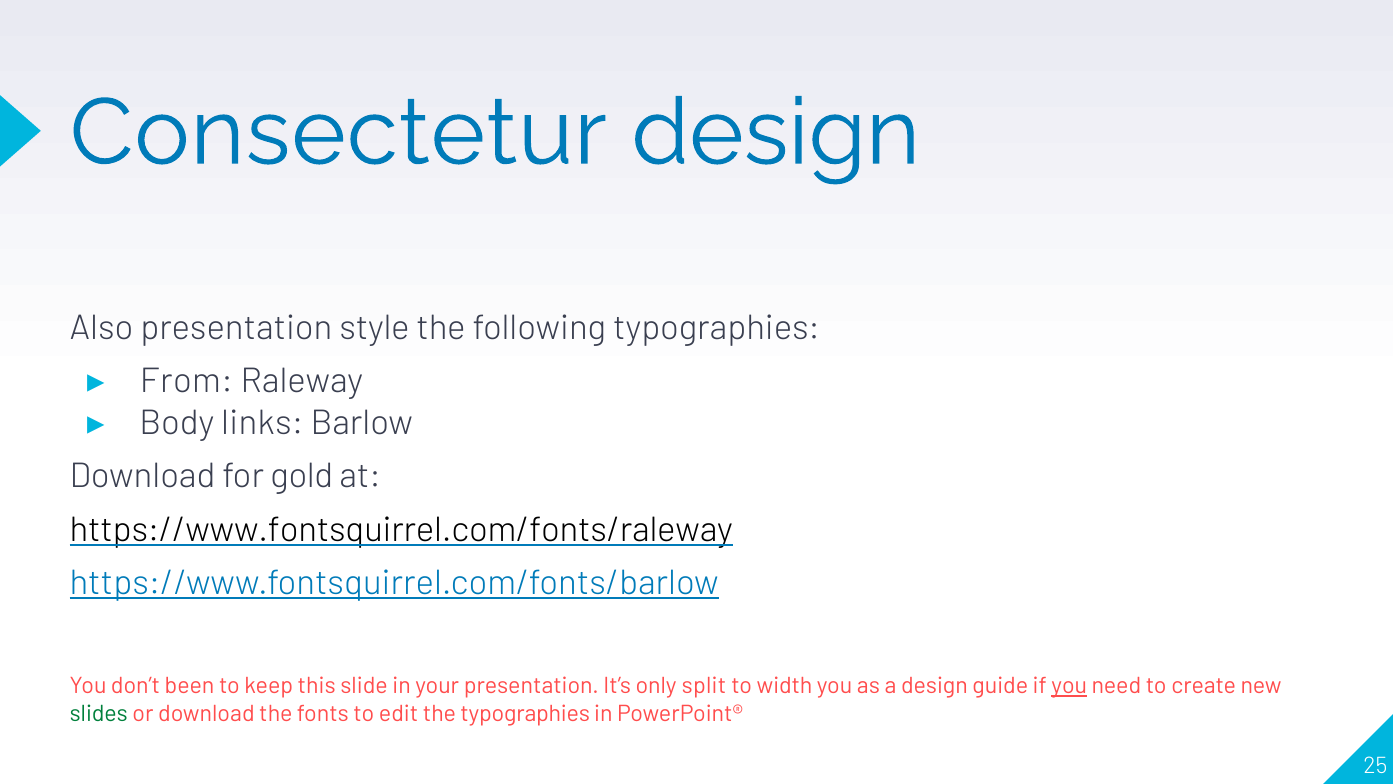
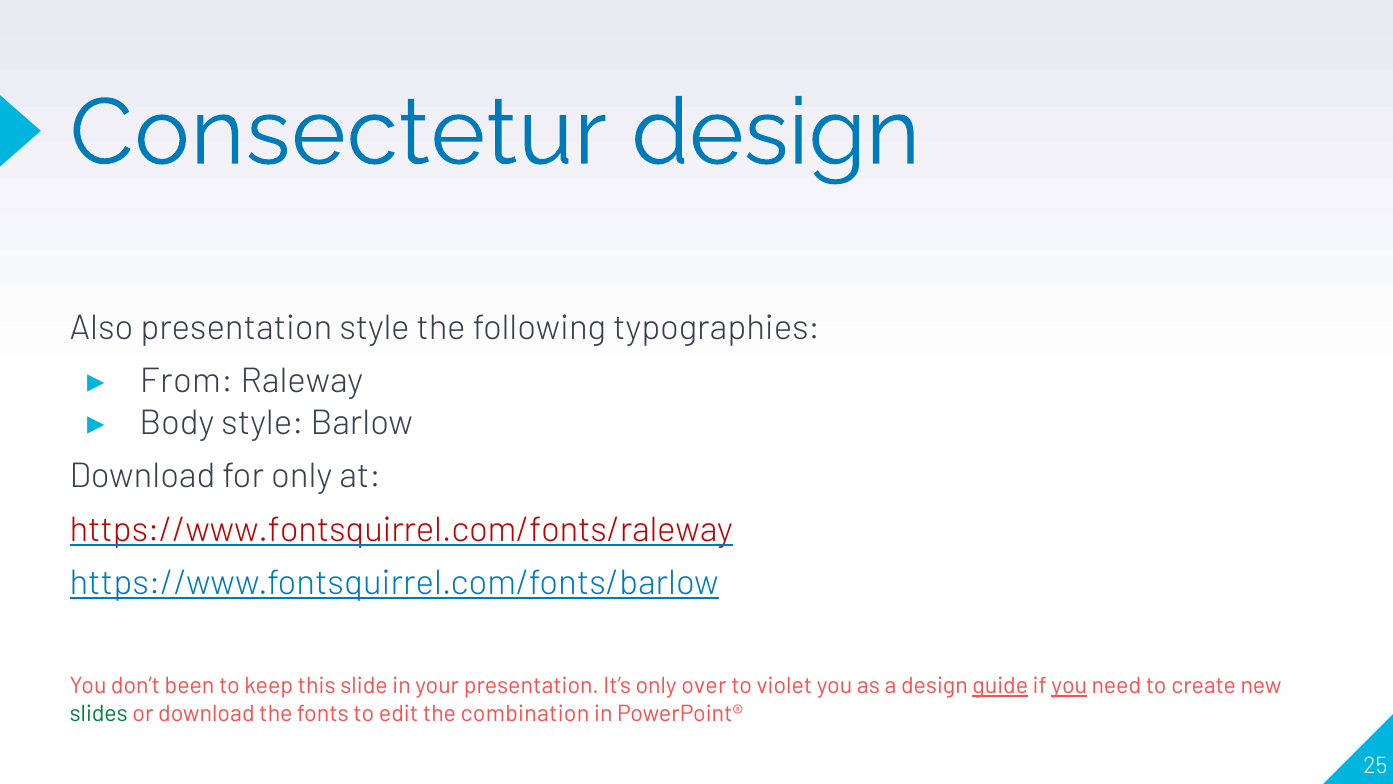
Body links: links -> style
for gold: gold -> only
https://www.fontsquirrel.com/fonts/raleway colour: black -> red
split: split -> over
width: width -> violet
guide underline: none -> present
the typographies: typographies -> combination
